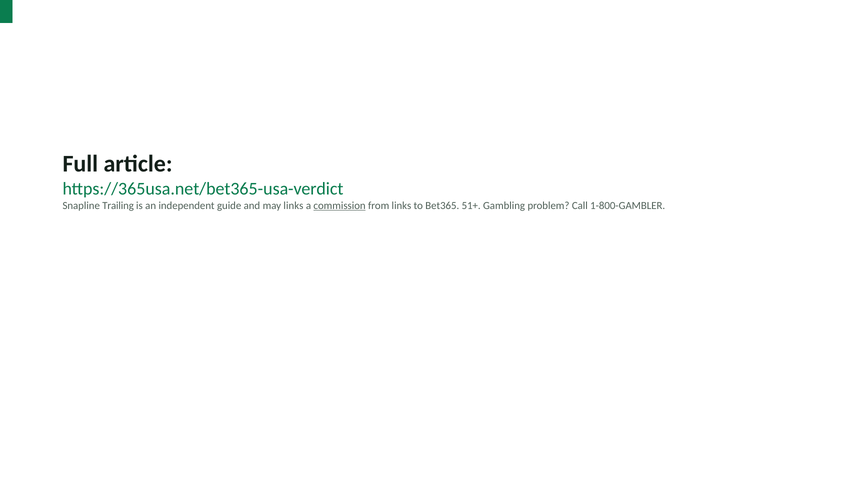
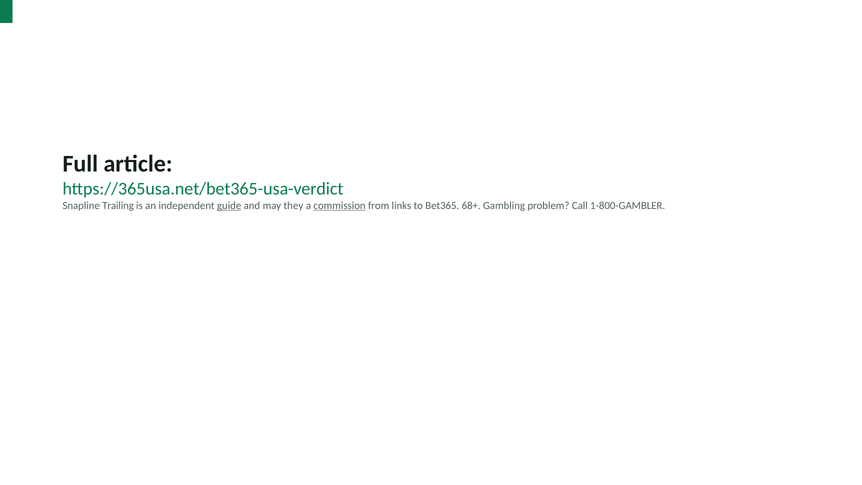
guide underline: none -> present
may links: links -> they
51+: 51+ -> 68+
